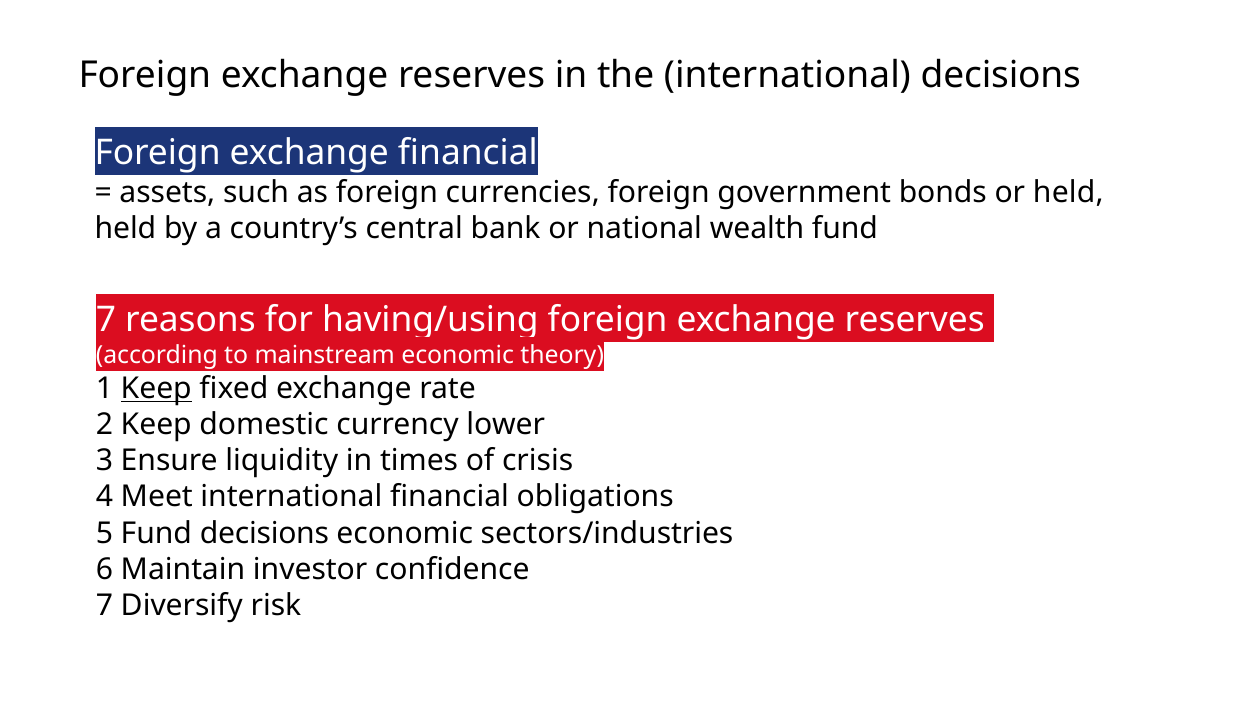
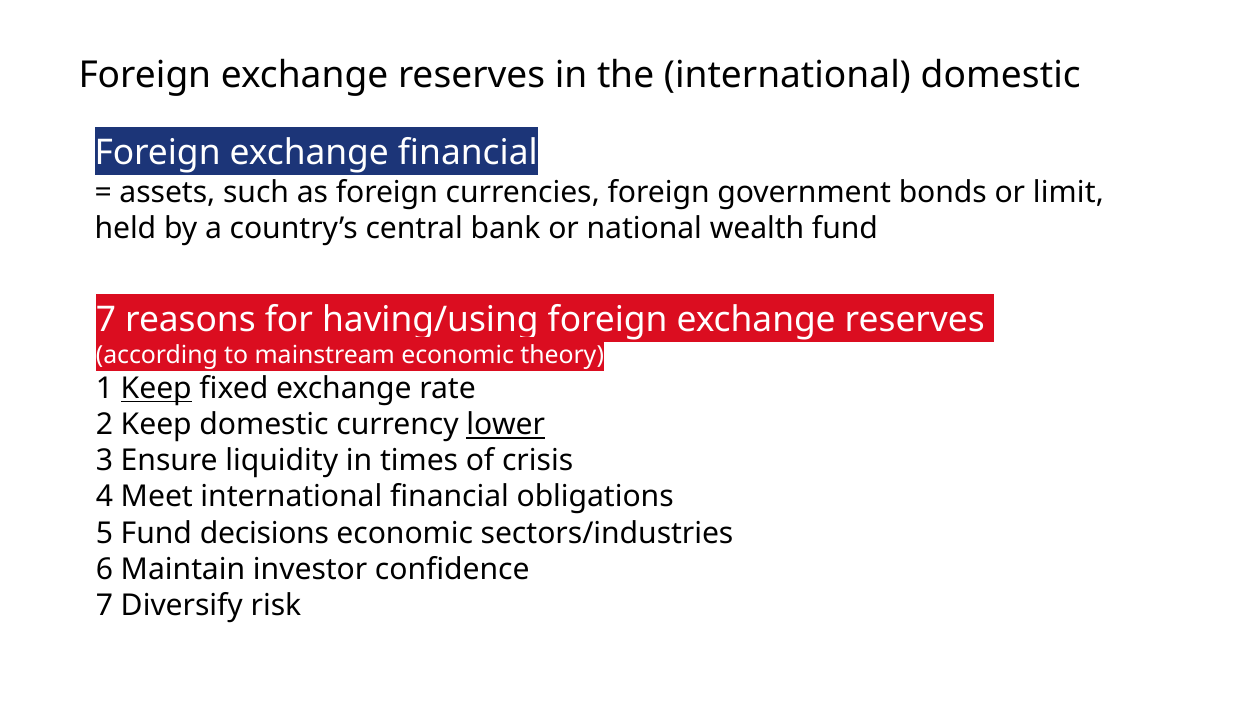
international decisions: decisions -> domestic
or held: held -> limit
lower underline: none -> present
